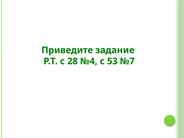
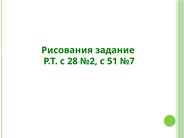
Приведите: Приведите -> Рисования
№4: №4 -> №2
53: 53 -> 51
